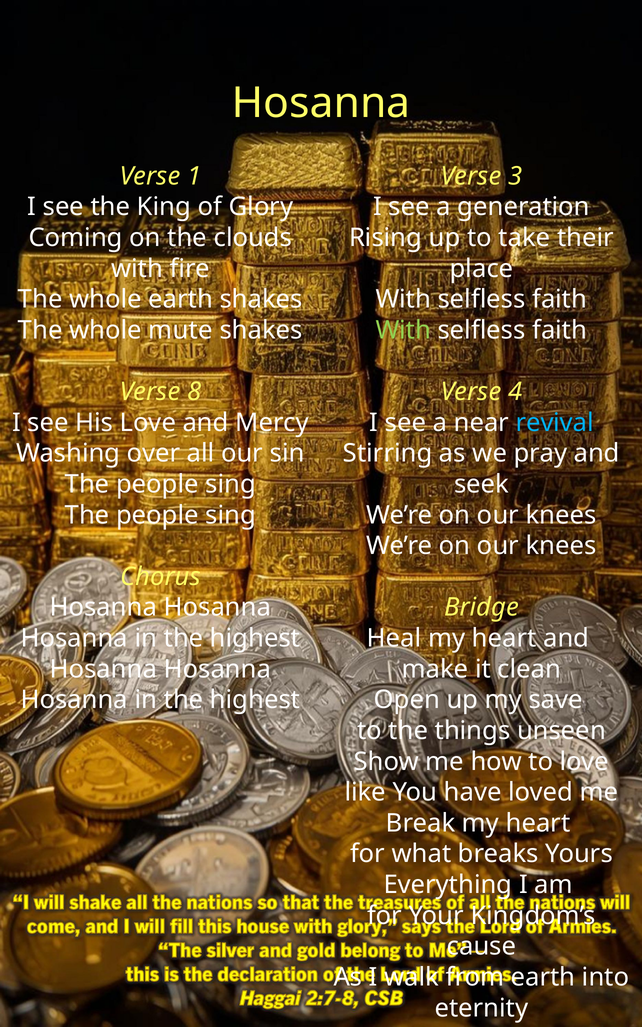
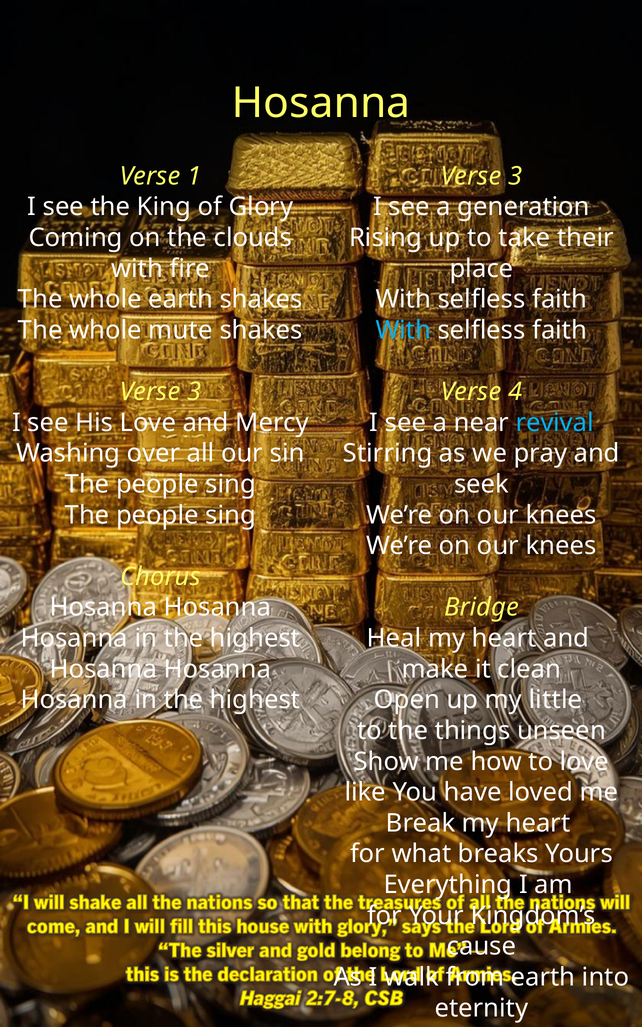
With at (403, 330) colour: light green -> light blue
8 at (194, 392): 8 -> 3
save: save -> little
